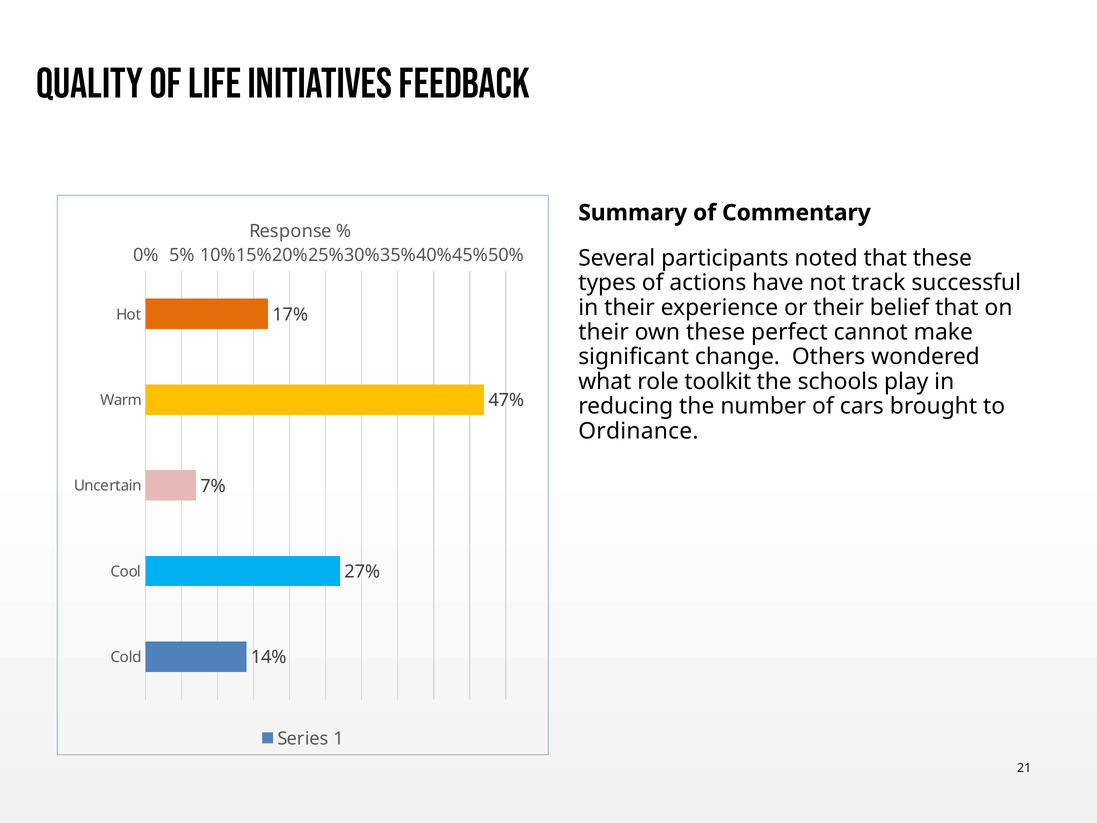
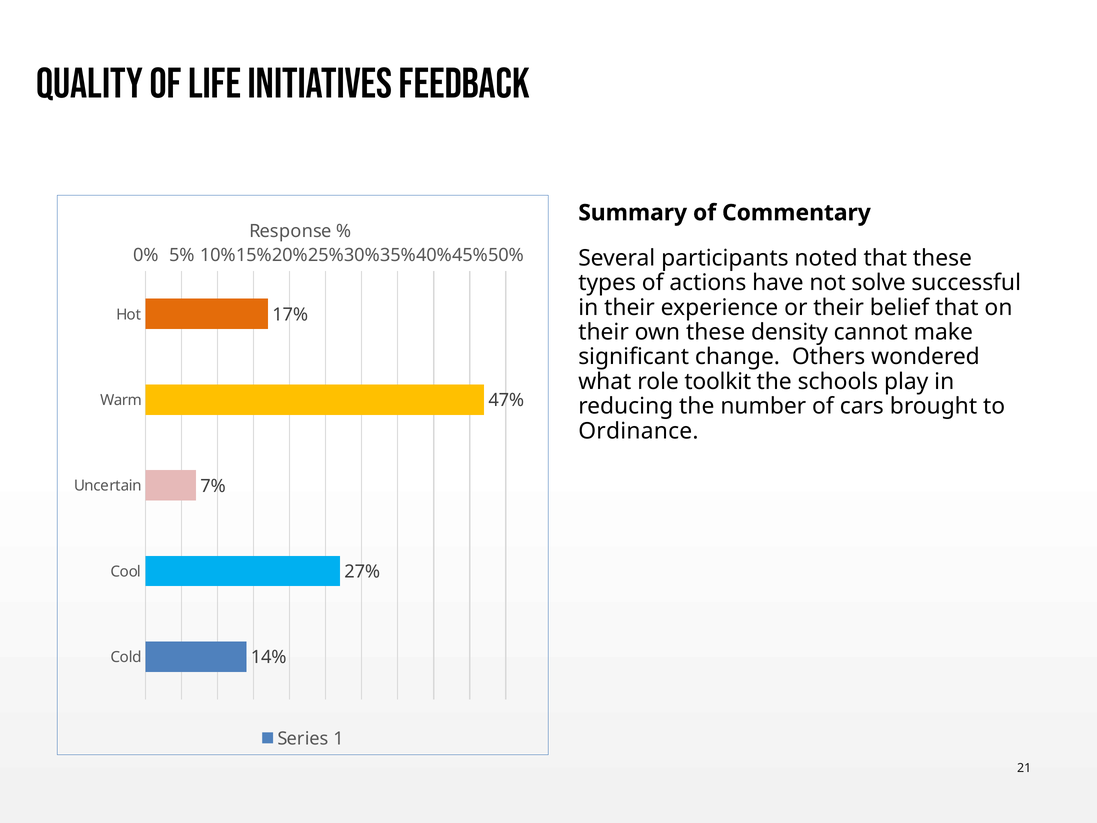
track: track -> solve
perfect: perfect -> density
